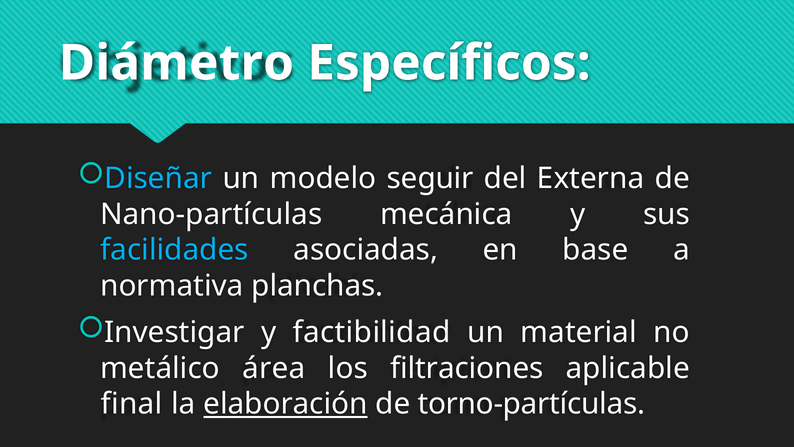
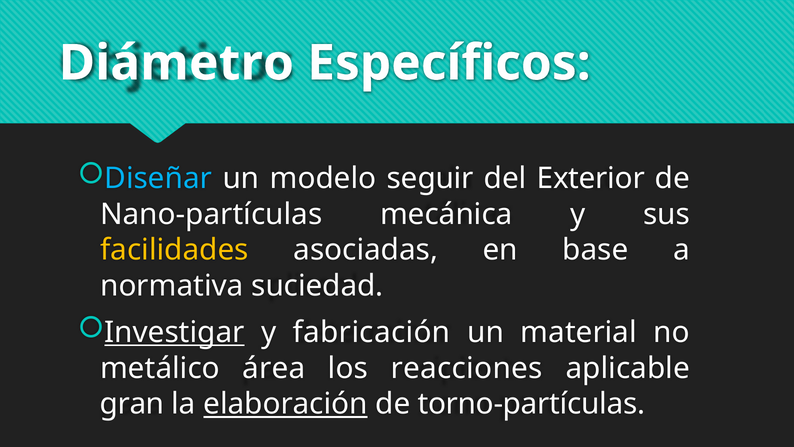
Externa: Externa -> Exterior
facilidades colour: light blue -> yellow
planchas: planchas -> suciedad
Investigar underline: none -> present
factibilidad: factibilidad -> fabricación
filtraciones: filtraciones -> reacciones
final: final -> gran
